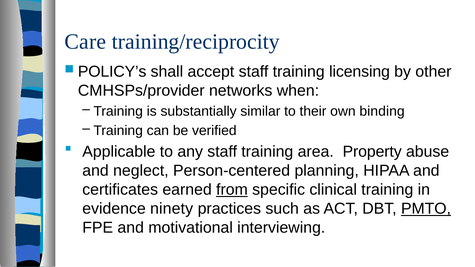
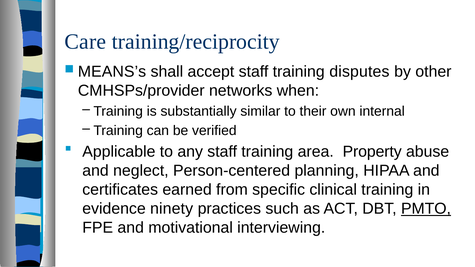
POLICY’s: POLICY’s -> MEANS’s
licensing: licensing -> disputes
binding: binding -> internal
from underline: present -> none
